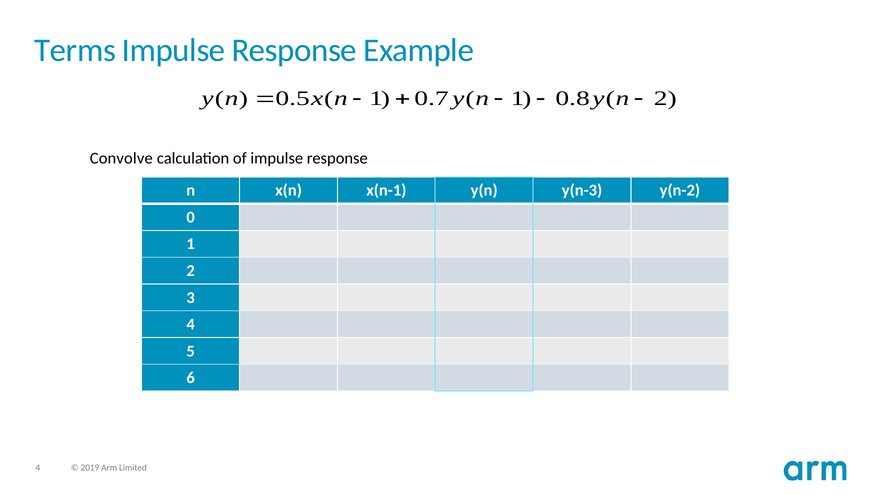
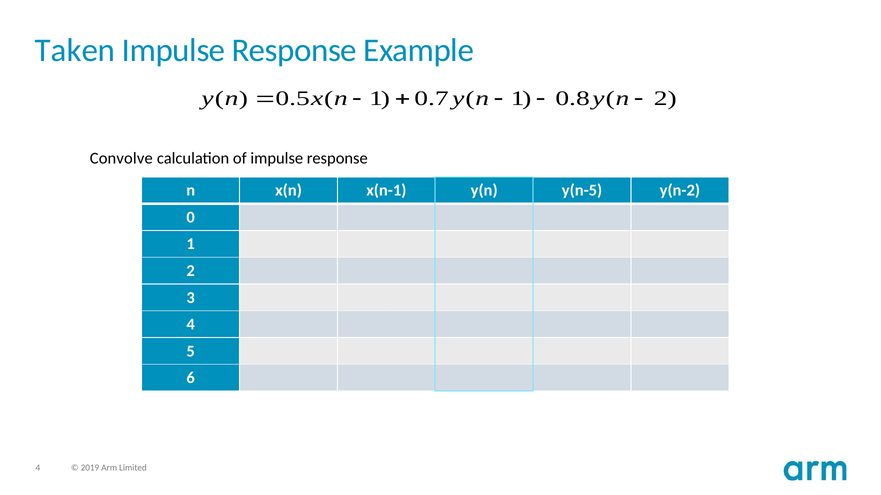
Terms: Terms -> Taken
y(n-3: y(n-3 -> y(n-5
